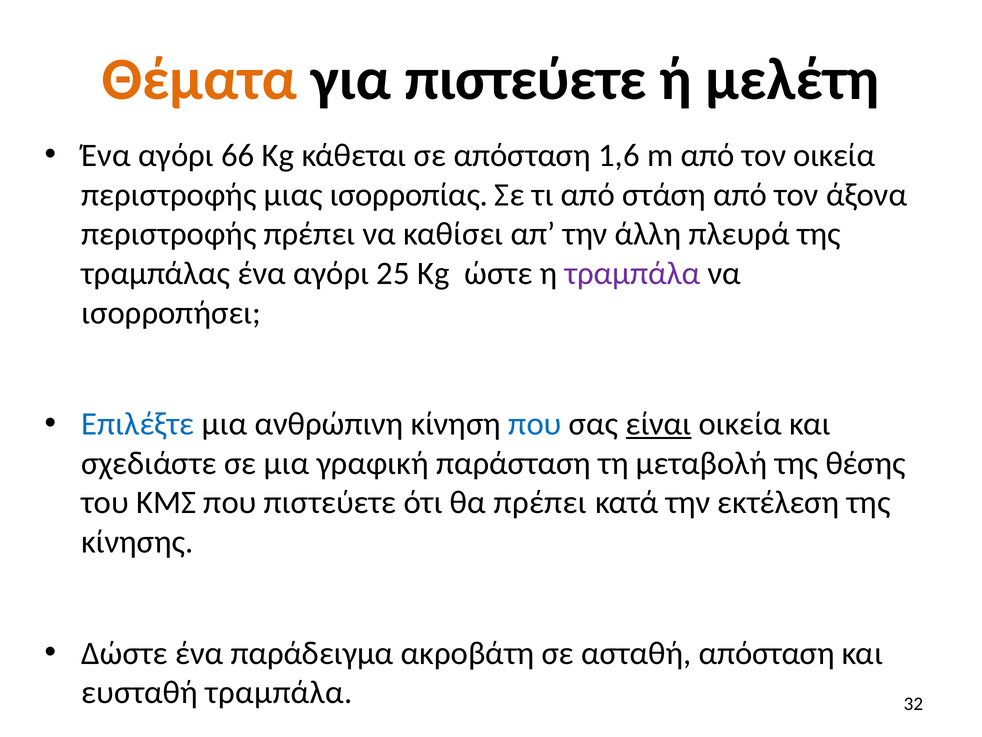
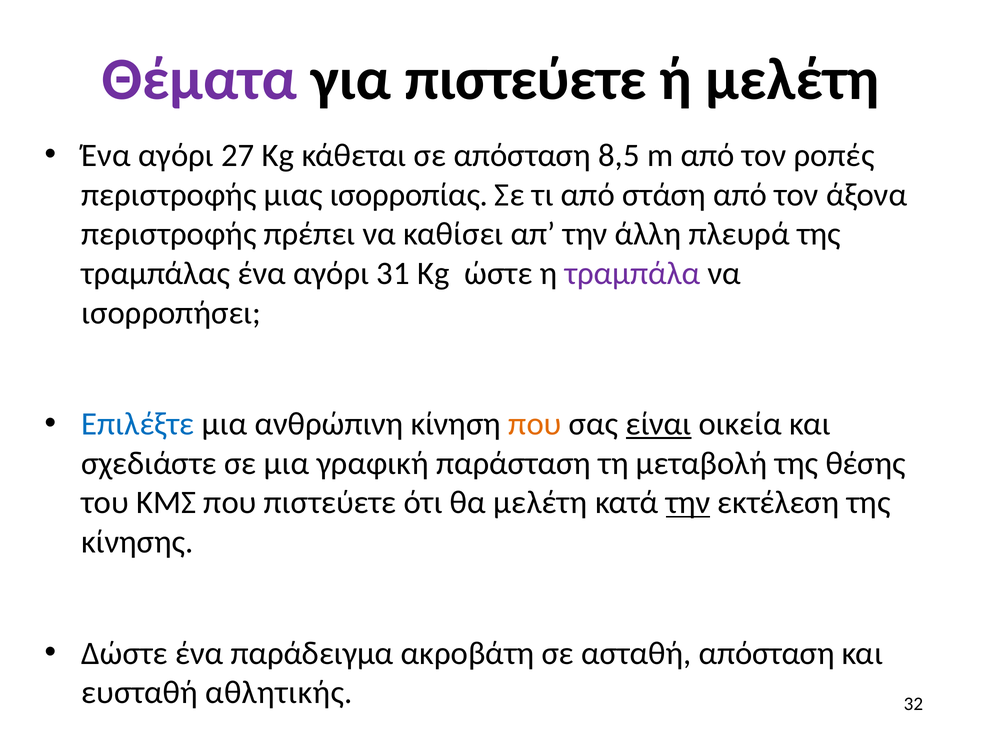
Θέματα colour: orange -> purple
66: 66 -> 27
1,6: 1,6 -> 8,5
τον οικεία: οικεία -> ροπές
25: 25 -> 31
που at (535, 424) colour: blue -> orange
θα πρέπει: πρέπει -> μελέτη
την at (688, 502) underline: none -> present
ευσταθή τραμπάλα: τραμπάλα -> αθλητικής
